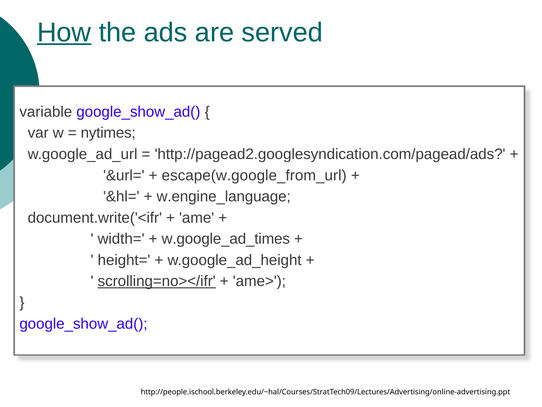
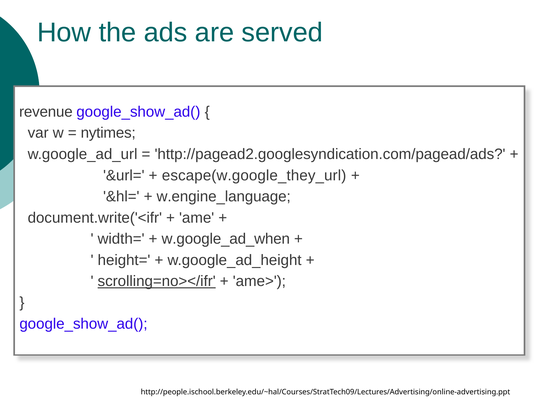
How underline: present -> none
variable: variable -> revenue
escape(w.google_from_url: escape(w.google_from_url -> escape(w.google_they_url
w.google_ad_times: w.google_ad_times -> w.google_ad_when
